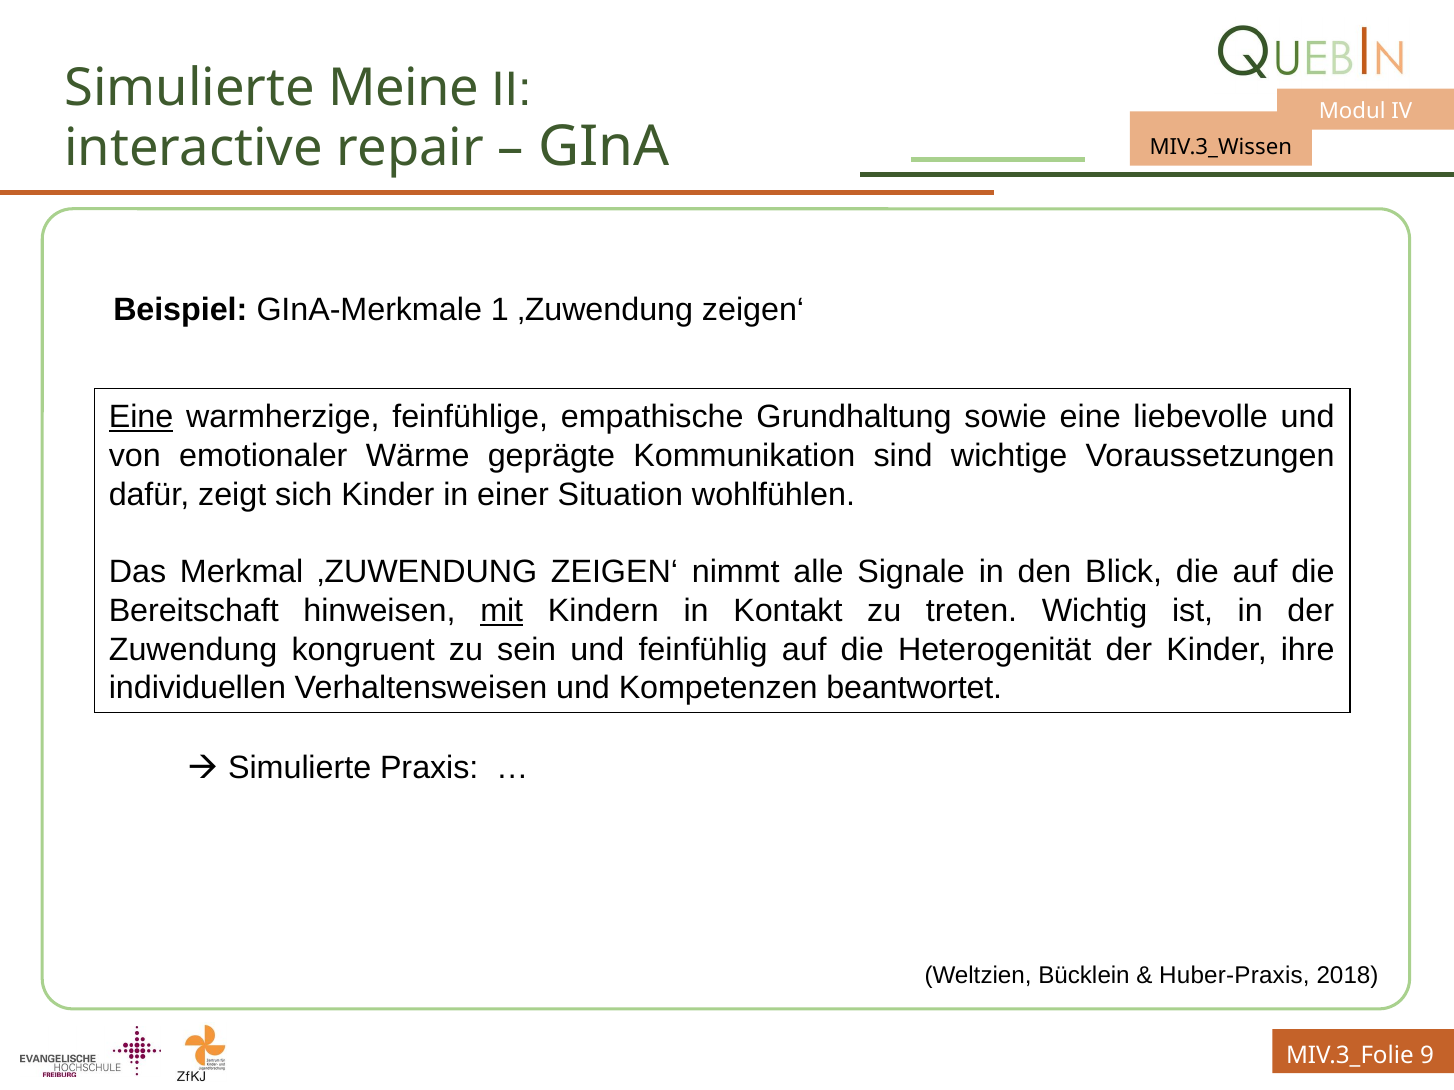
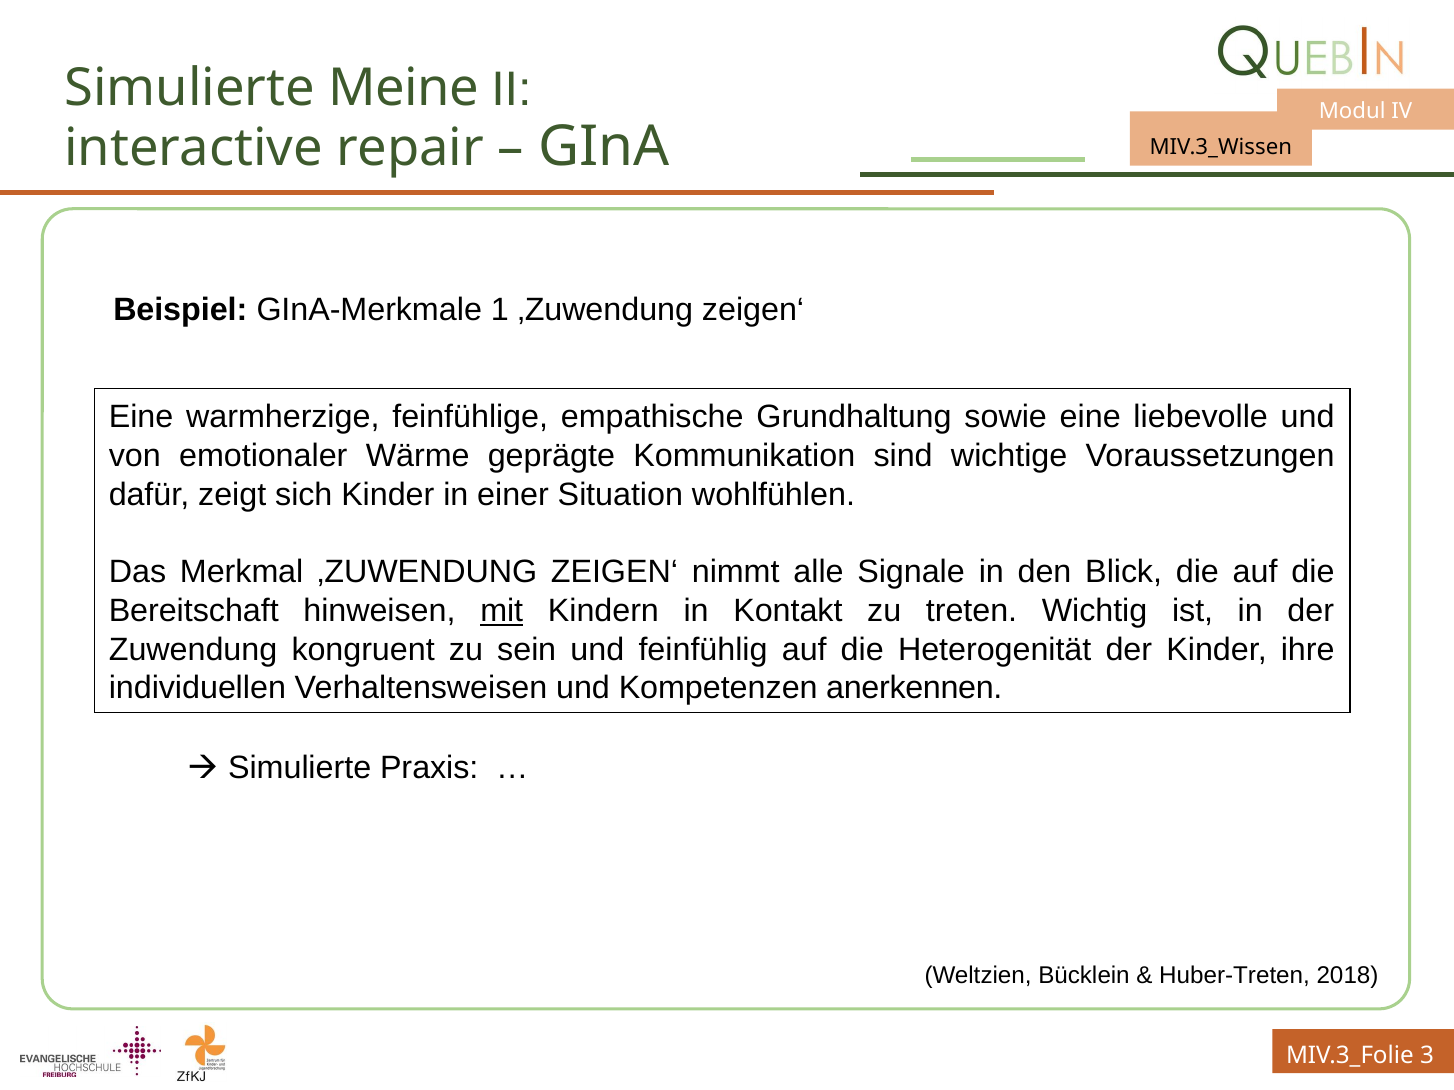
Eine at (141, 417) underline: present -> none
beantwortet: beantwortet -> anerkennen
Huber-Praxis: Huber-Praxis -> Huber-Treten
9: 9 -> 3
